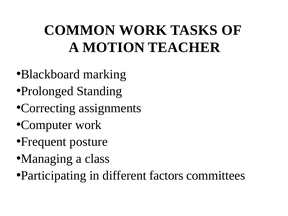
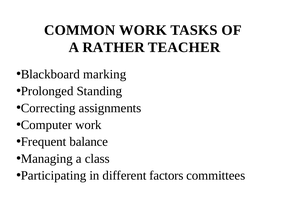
MOTION: MOTION -> RATHER
posture: posture -> balance
